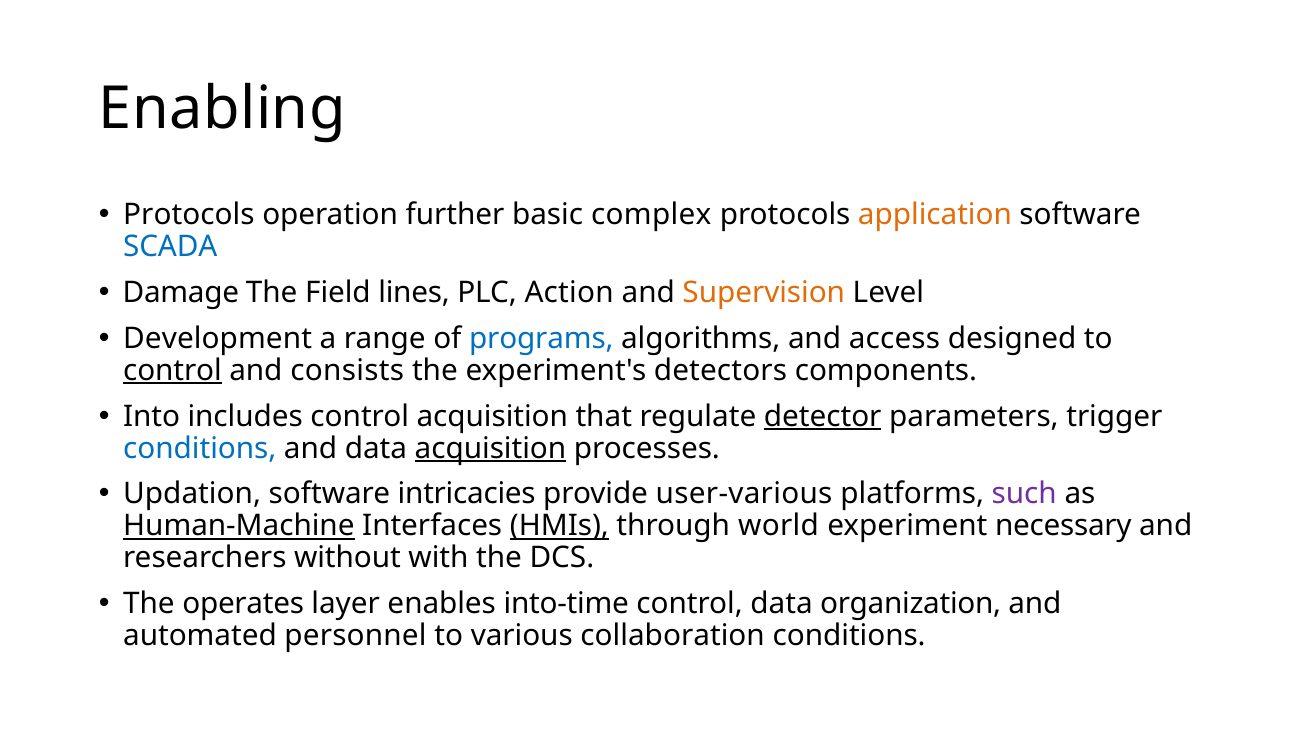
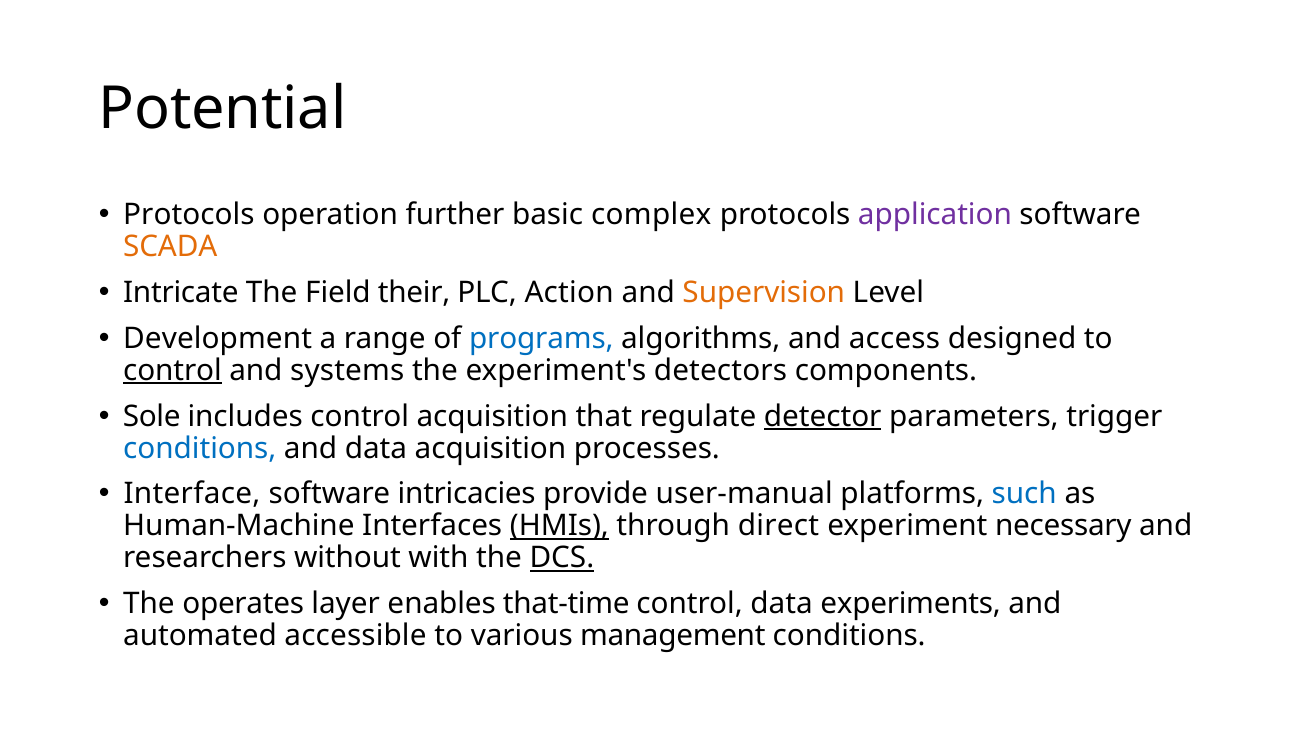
Enabling: Enabling -> Potential
application colour: orange -> purple
SCADA colour: blue -> orange
Damage: Damage -> Intricate
lines: lines -> their
consists: consists -> systems
Into: Into -> Sole
acquisition at (490, 448) underline: present -> none
Updation: Updation -> Interface
user-various: user-various -> user-manual
such colour: purple -> blue
Human-Machine underline: present -> none
world: world -> direct
DCS underline: none -> present
into-time: into-time -> that-time
organization: organization -> experiments
personnel: personnel -> accessible
collaboration: collaboration -> management
